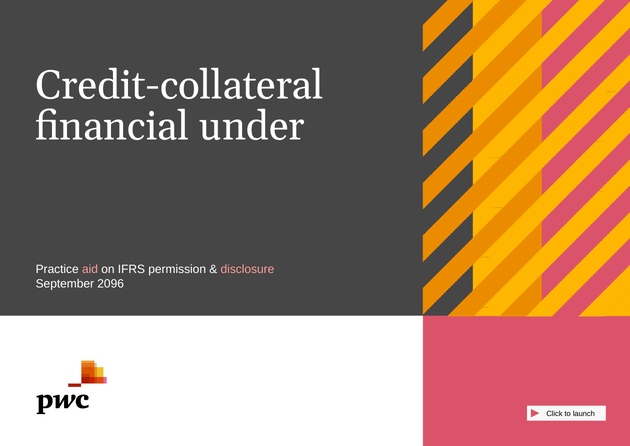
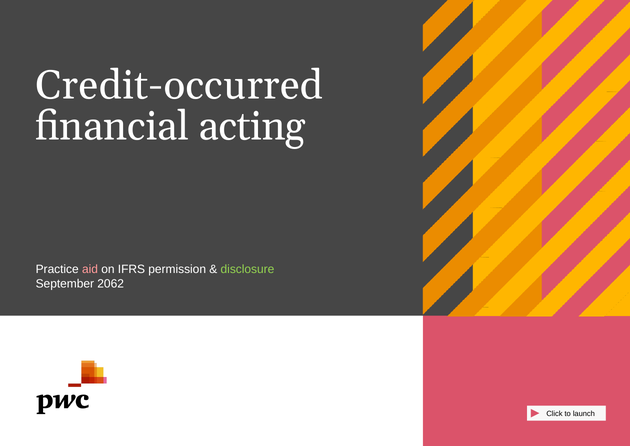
Credit-collateral: Credit-collateral -> Credit-occurred
under: under -> acting
disclosure colour: pink -> light green
2096: 2096 -> 2062
